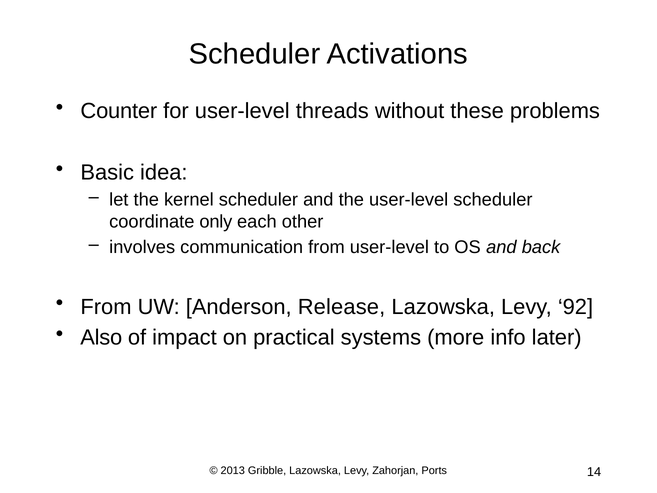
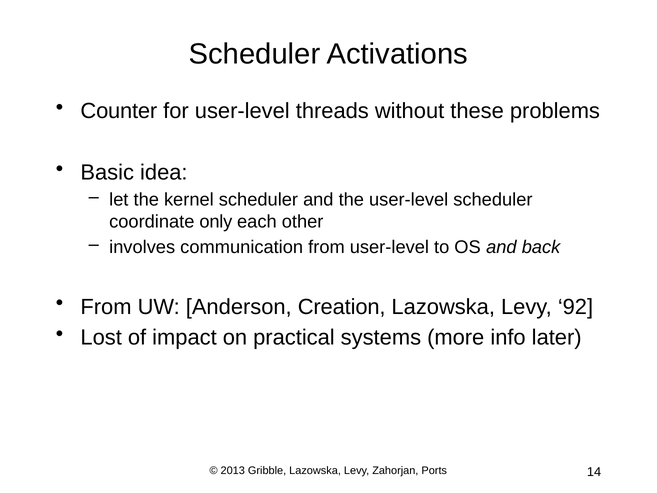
Release: Release -> Creation
Also: Also -> Lost
